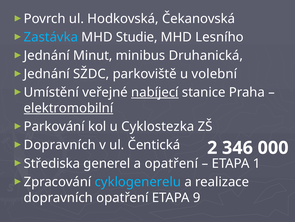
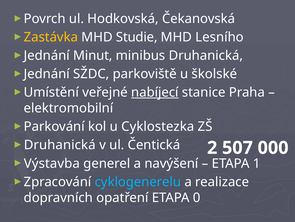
Zastávka colour: light blue -> yellow
volební: volební -> školské
elektromobilní underline: present -> none
Dopravních at (60, 145): Dopravních -> Druhanická
346: 346 -> 507
Střediska: Střediska -> Výstavba
a opatření: opatření -> navýšení
9: 9 -> 0
